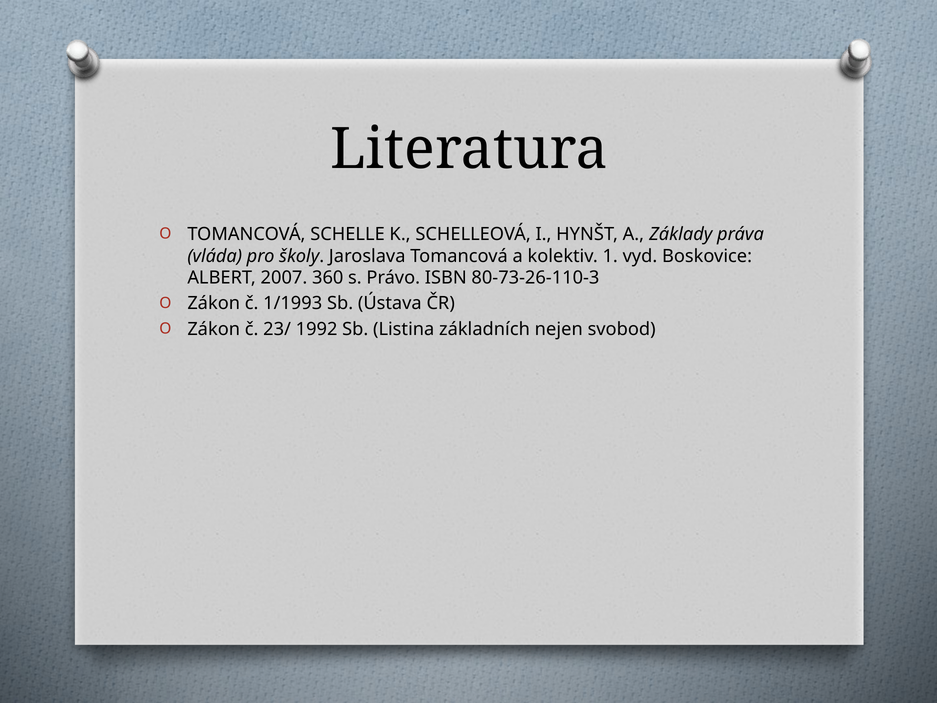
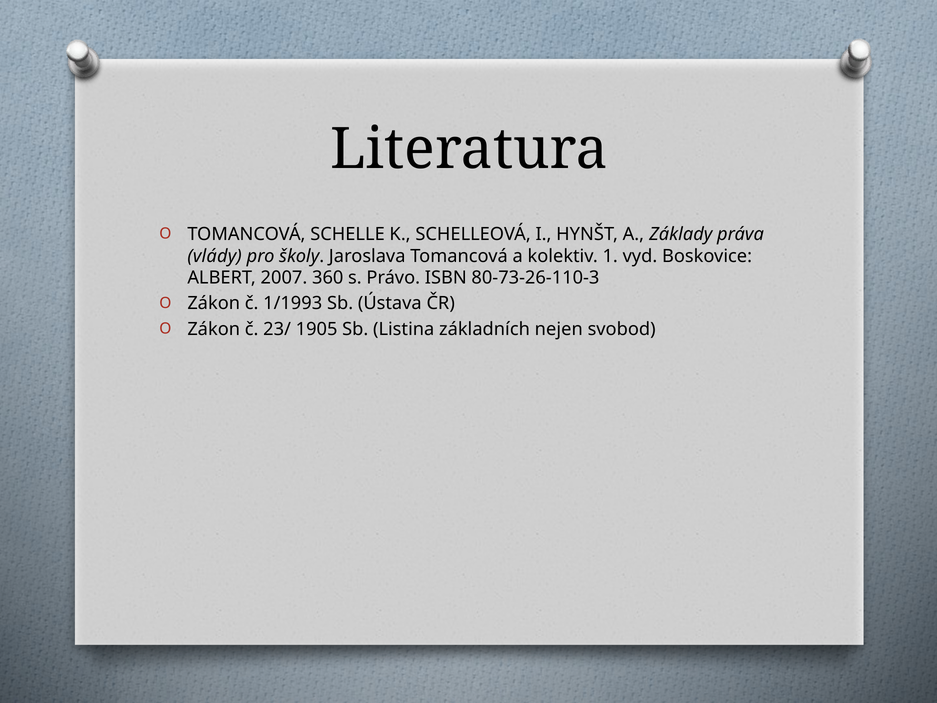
vláda: vláda -> vlády
1992: 1992 -> 1905
